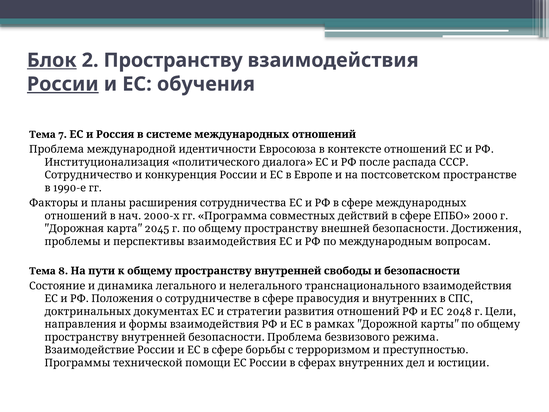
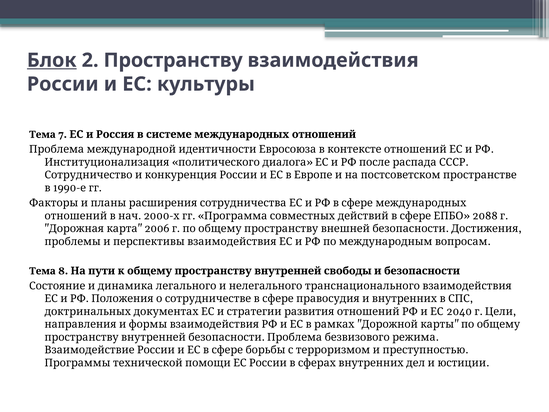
России underline: present -> none
обучения: обучения -> культуры
2000: 2000 -> 2088
2045: 2045 -> 2006
2048: 2048 -> 2040
